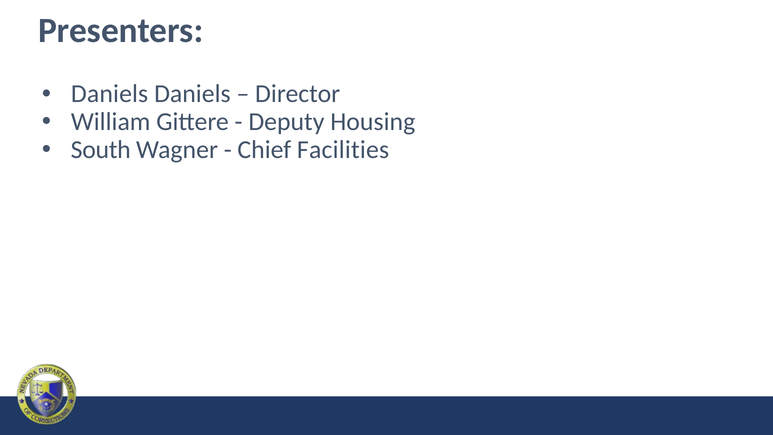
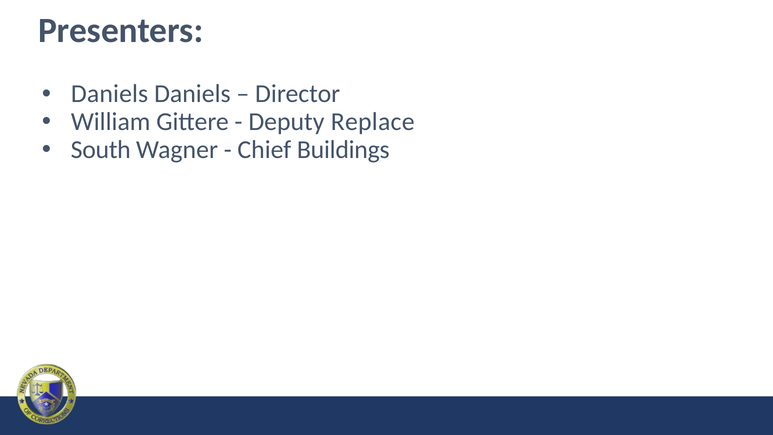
Housing: Housing -> Replace
Facilities: Facilities -> Buildings
